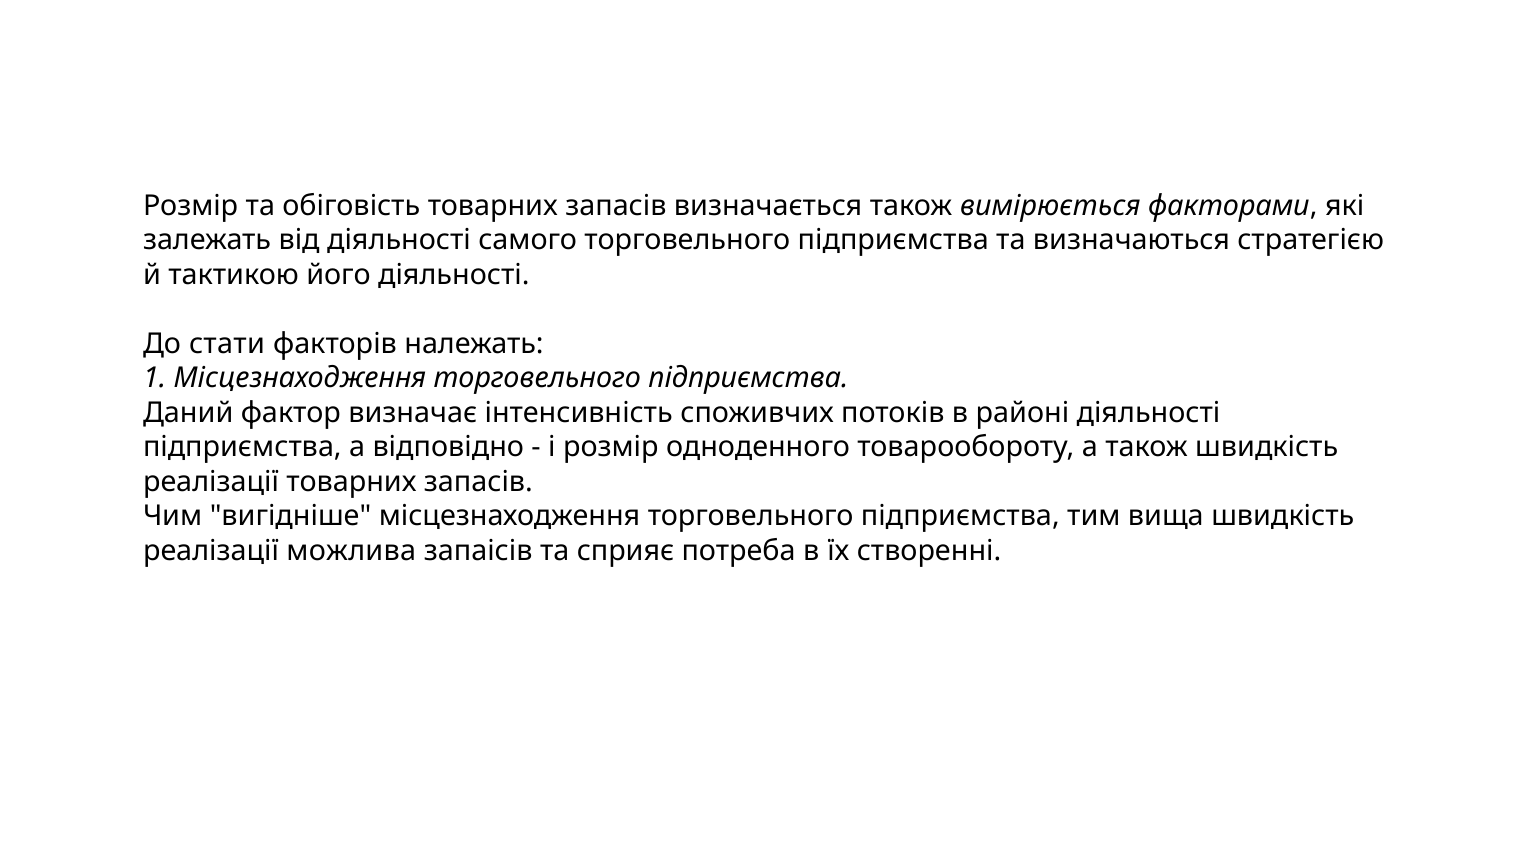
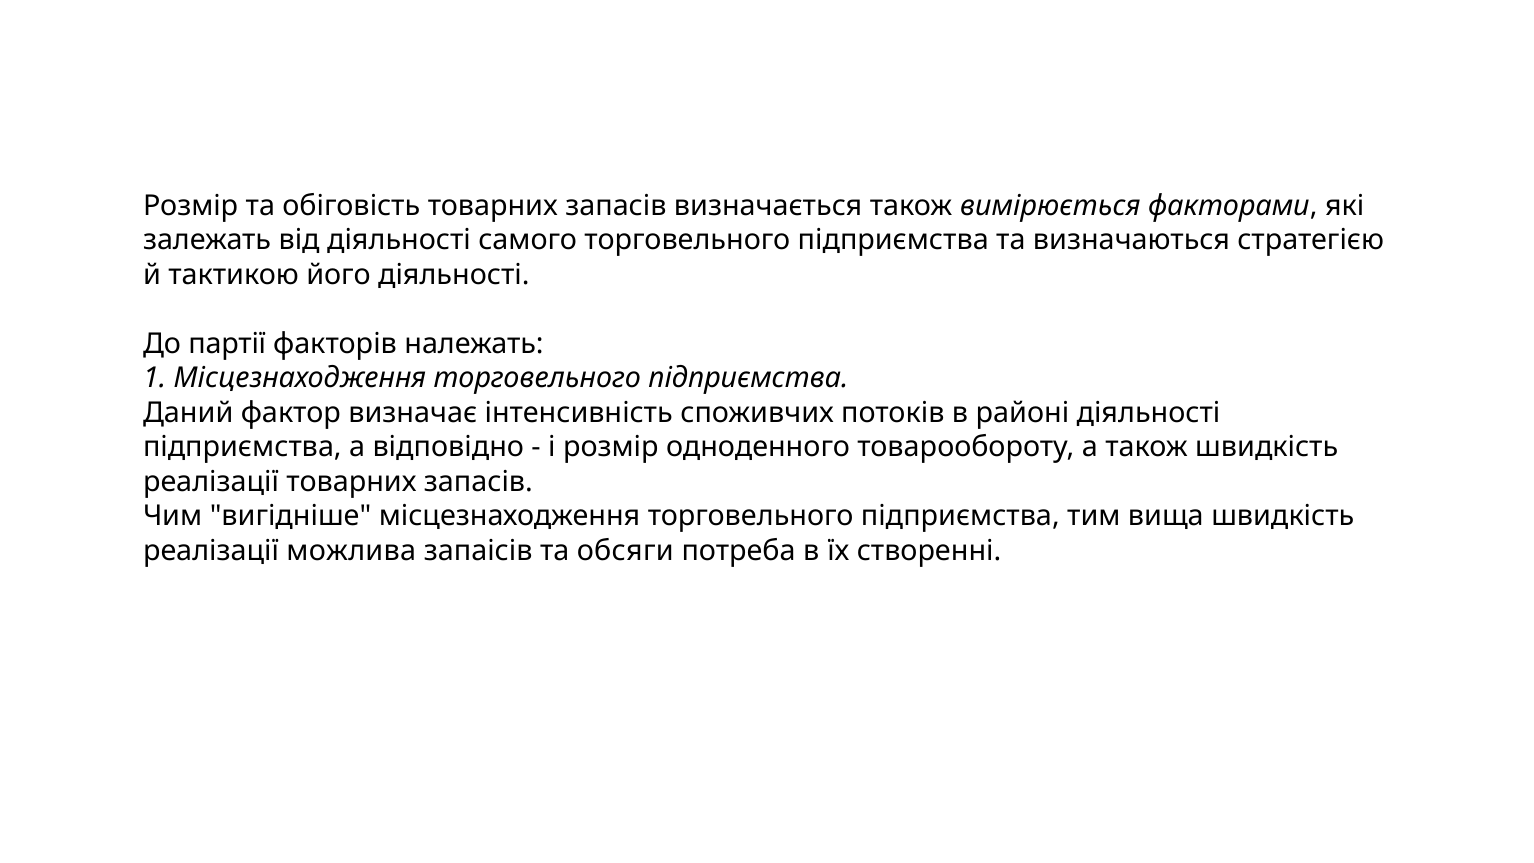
стати: стати -> партії
сприяє: сприяє -> обсяги
